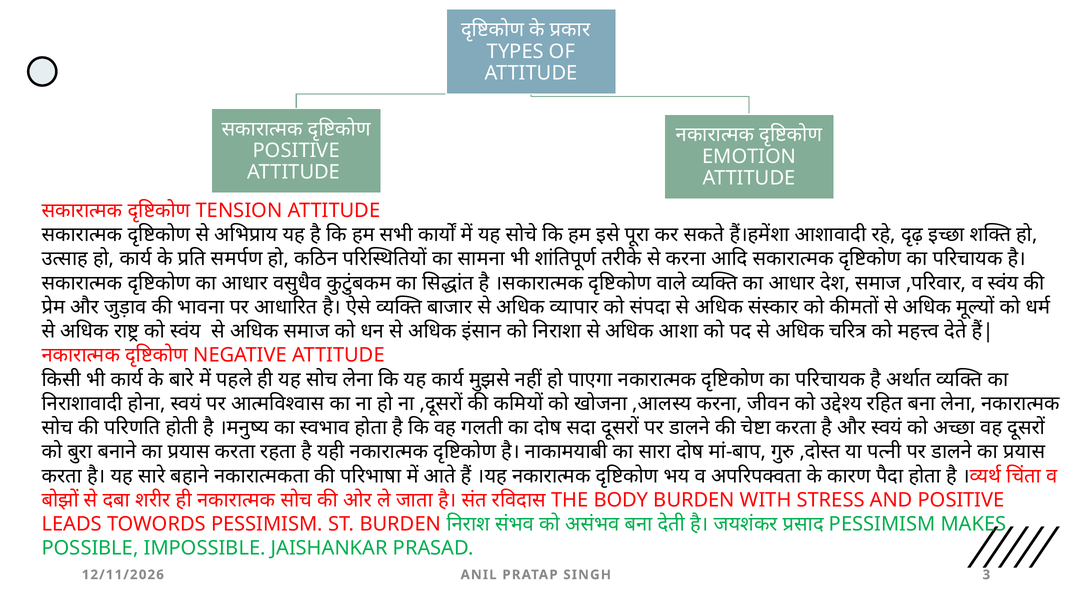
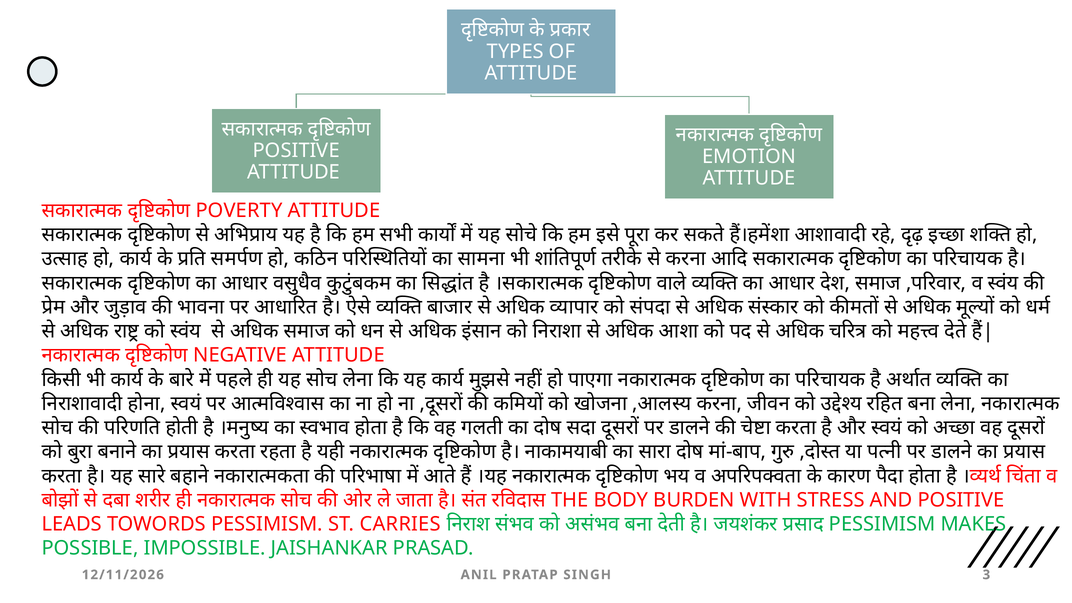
TENSION: TENSION -> POVERTY
ST BURDEN: BURDEN -> CARRIES
